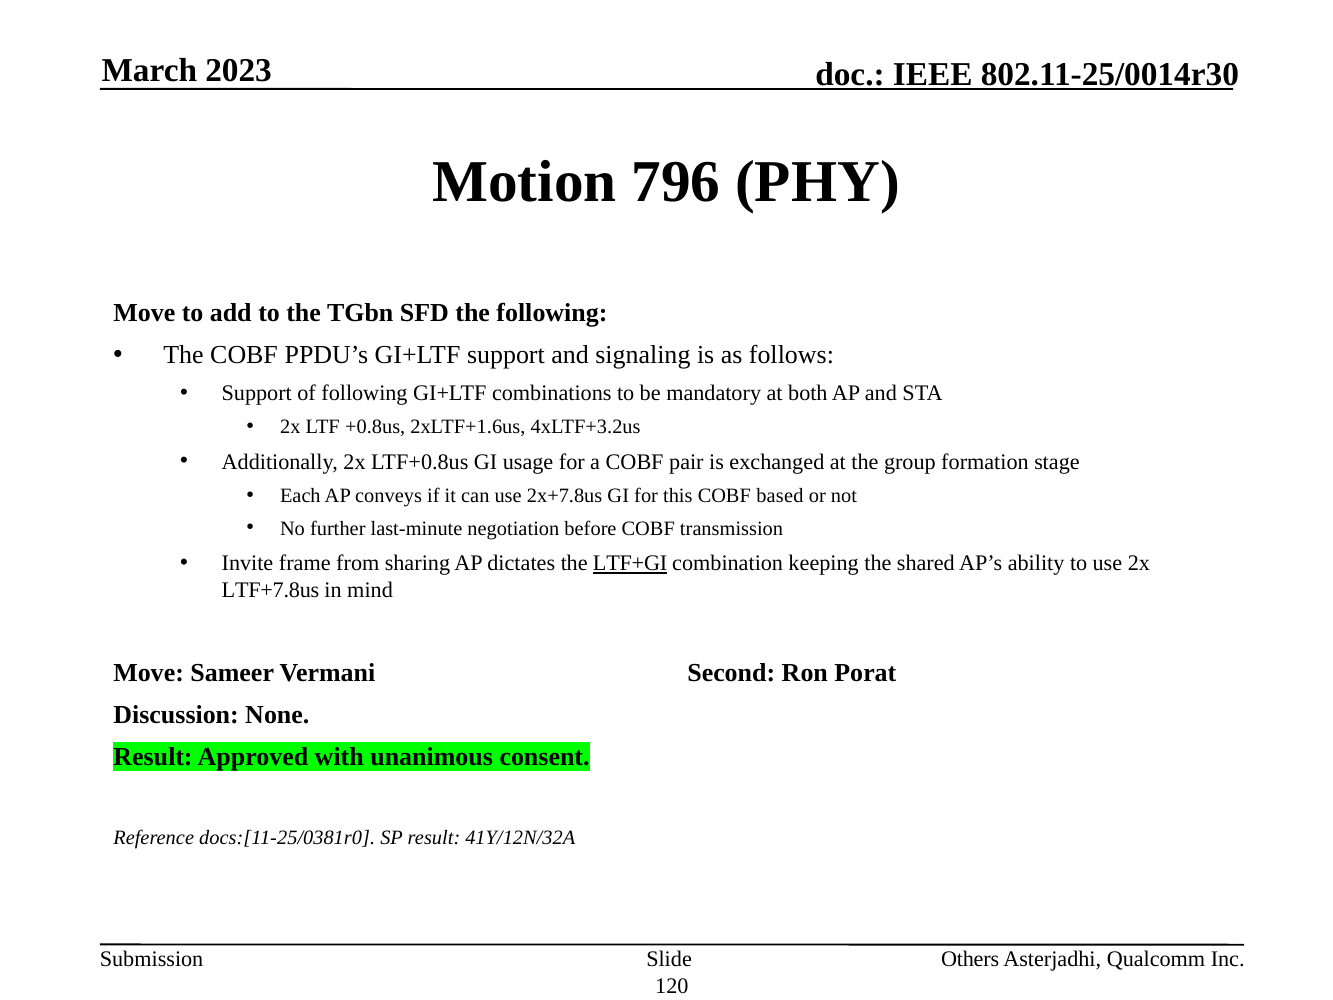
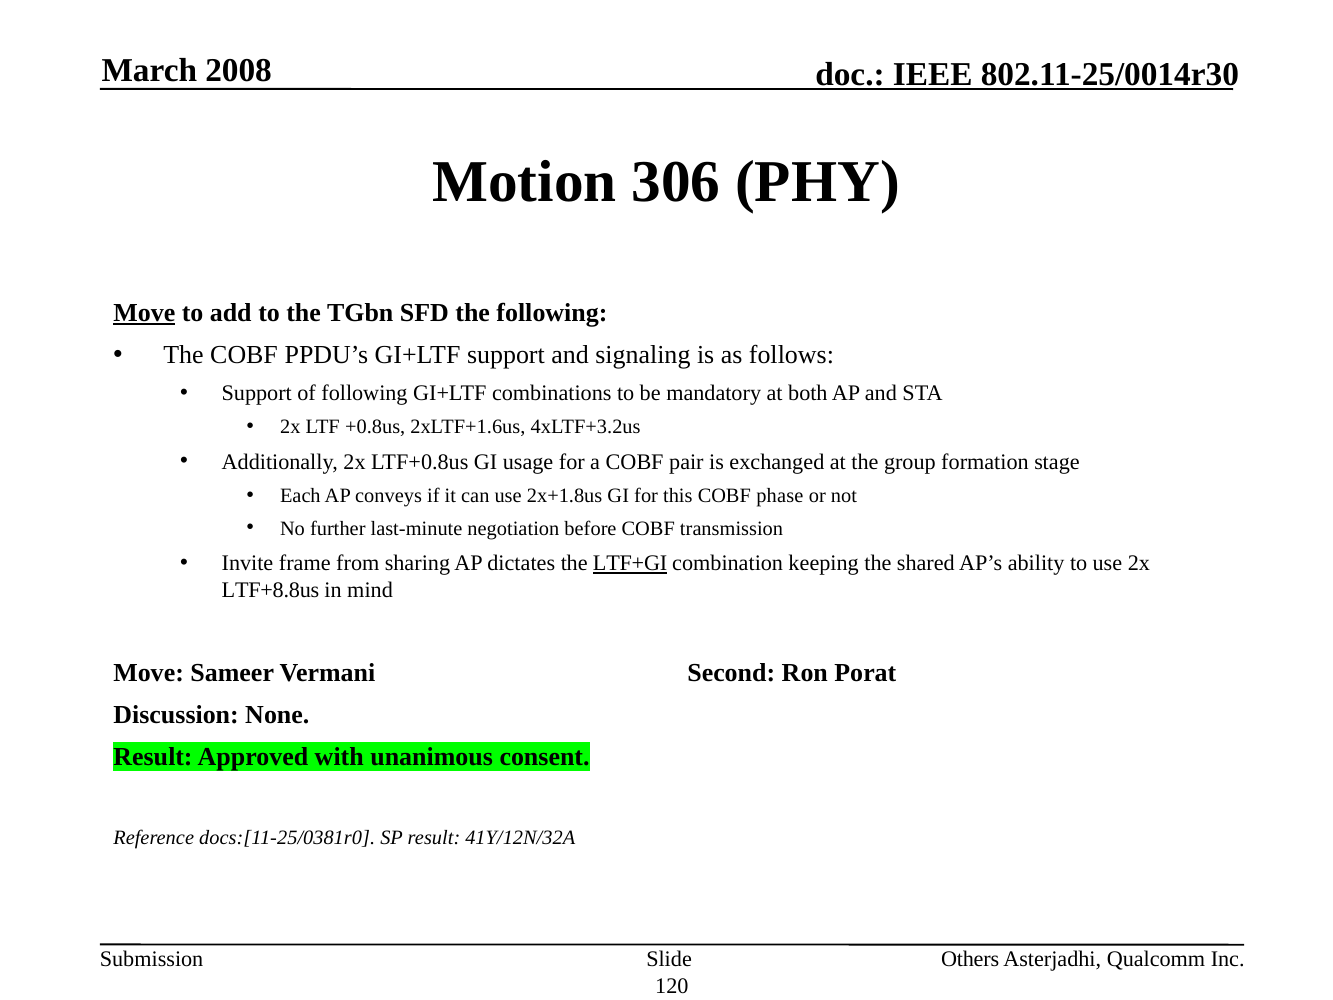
2023: 2023 -> 2008
796: 796 -> 306
Move at (144, 313) underline: none -> present
2x+7.8us: 2x+7.8us -> 2x+1.8us
based: based -> phase
LTF+7.8us: LTF+7.8us -> LTF+8.8us
